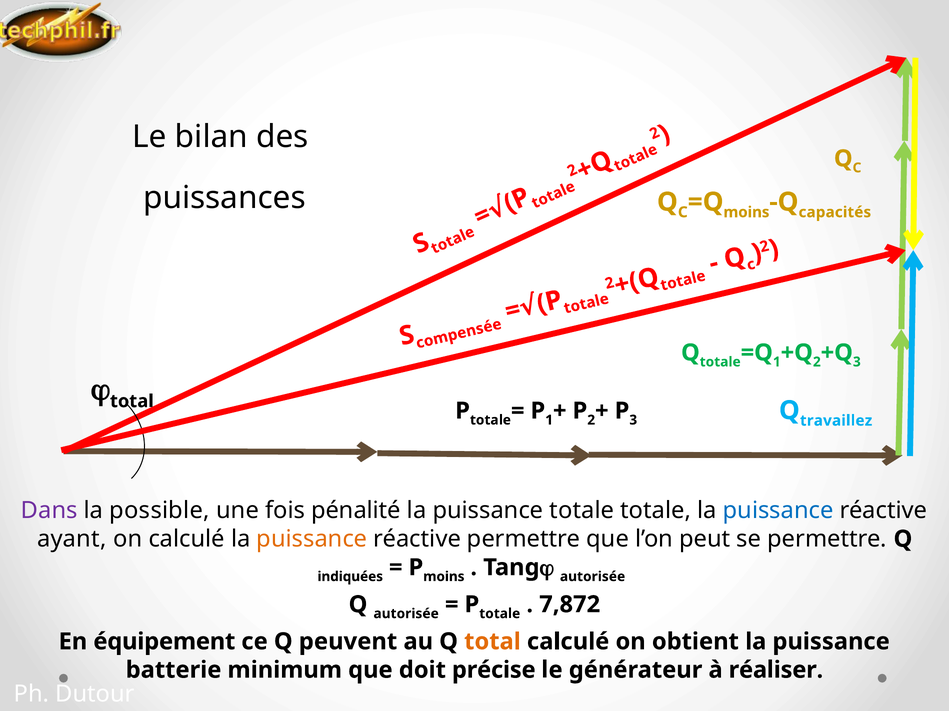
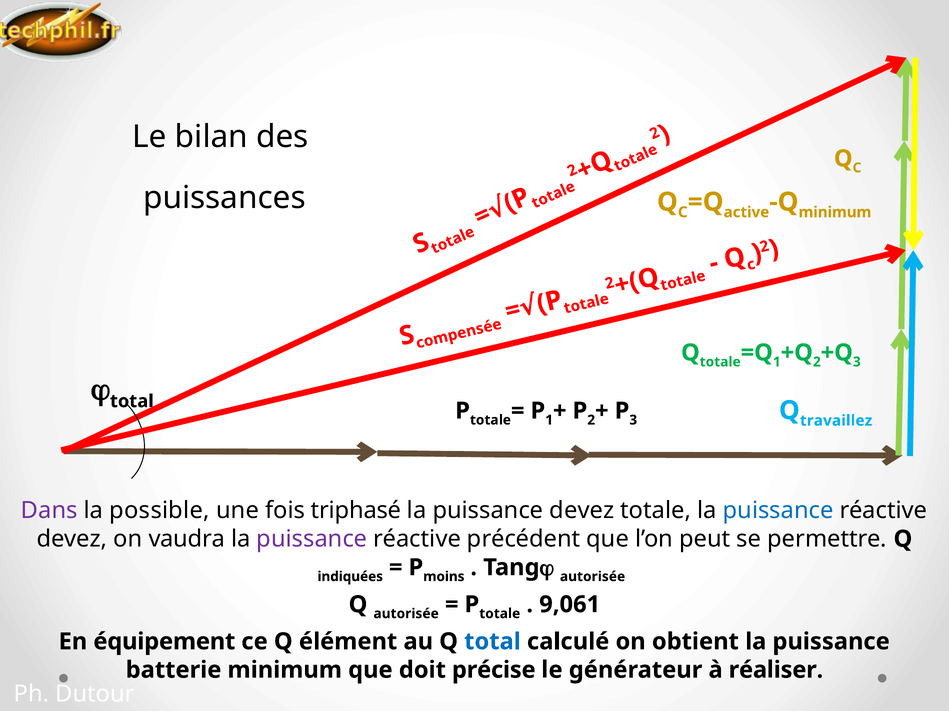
moins at (746, 212): moins -> active
Q capacités: capacités -> minimum
pénalité: pénalité -> triphasé
puissance totale: totale -> devez
ayant at (72, 539): ayant -> devez
on calculé: calculé -> vaudra
puissance at (312, 539) colour: orange -> purple
réactive permettre: permettre -> précédent
7,872: 7,872 -> 9,061
peuvent: peuvent -> élément
total at (493, 642) colour: orange -> blue
